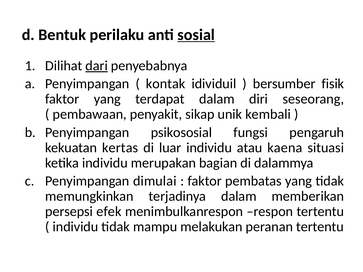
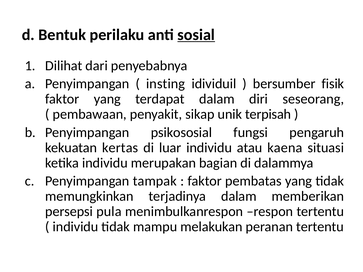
dari underline: present -> none
kontak: kontak -> insting
kembali: kembali -> terpisah
dimulai: dimulai -> tampak
efek: efek -> pula
